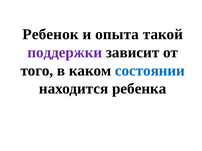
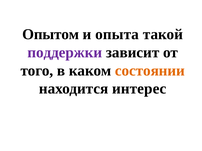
Ребенок: Ребенок -> Опытом
состоянии colour: blue -> orange
ребенка: ребенка -> интерес
